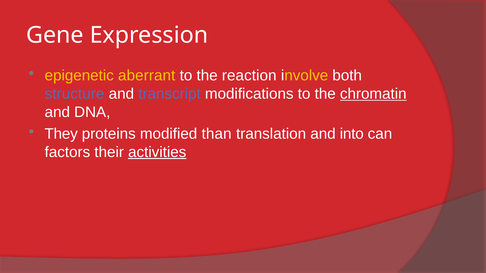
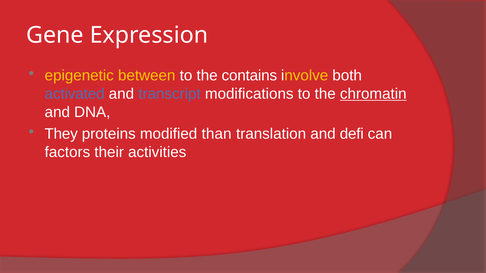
aberrant: aberrant -> between
reaction: reaction -> contains
structure: structure -> activated
into: into -> defi
activities underline: present -> none
